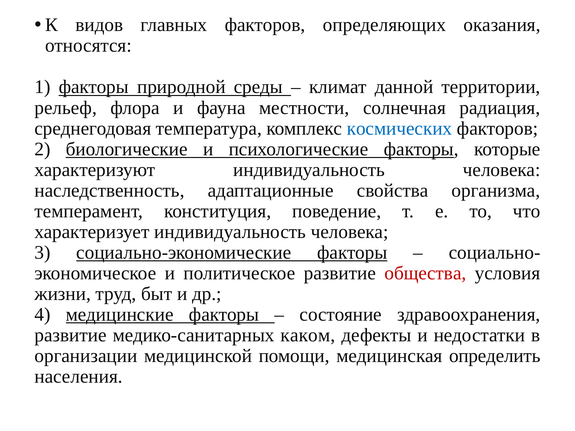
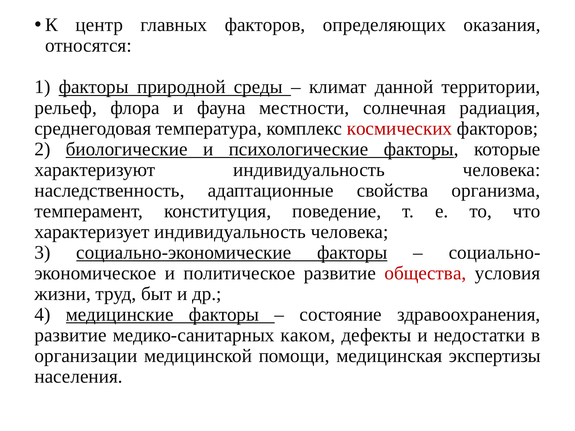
видов: видов -> центр
космических colour: blue -> red
определить: определить -> экспертизы
